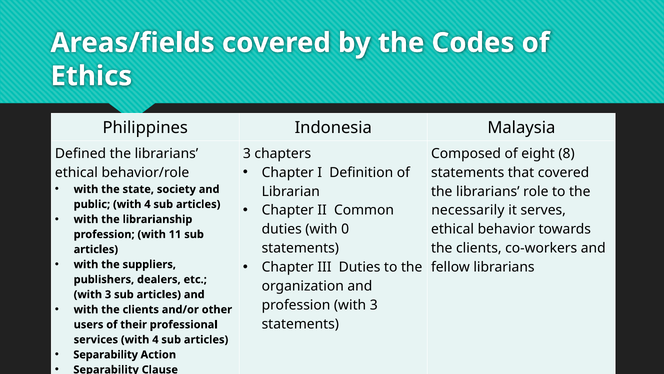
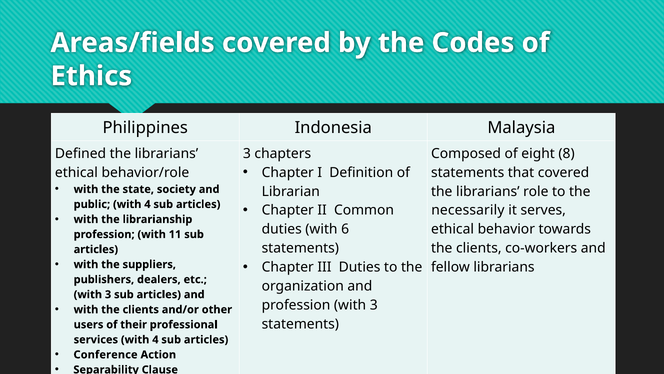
0: 0 -> 6
Separability at (106, 354): Separability -> Conference
